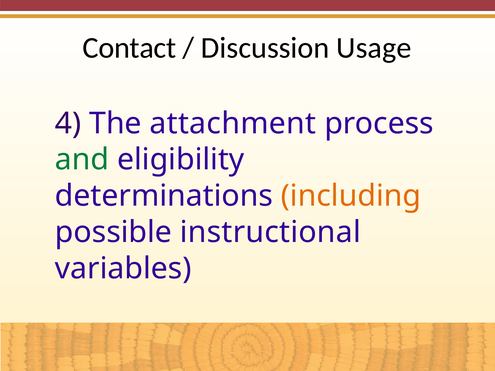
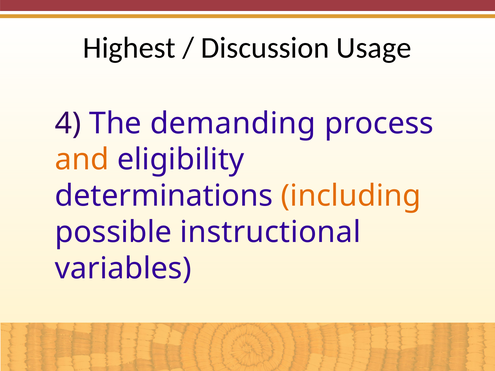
Contact: Contact -> Highest
attachment: attachment -> demanding
and colour: green -> orange
